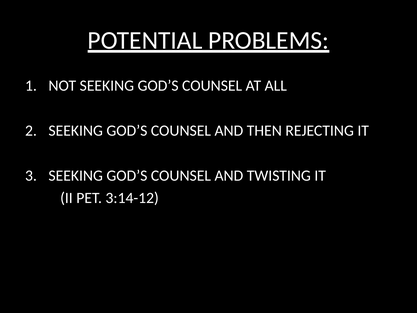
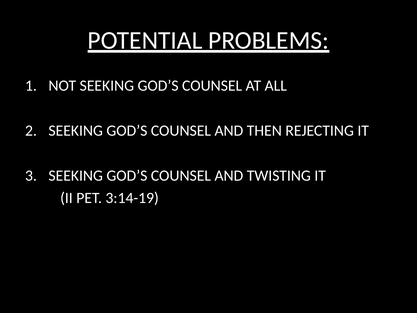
3:14-12: 3:14-12 -> 3:14-19
